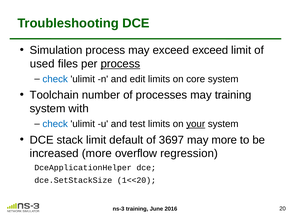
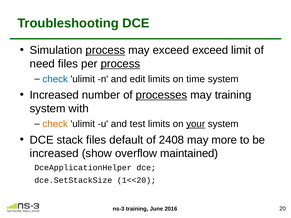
process at (105, 50) underline: none -> present
used: used -> need
core: core -> time
Toolchain at (54, 95): Toolchain -> Increased
processes underline: none -> present
check at (55, 124) colour: blue -> orange
stack limit: limit -> files
3697: 3697 -> 2408
increased more: more -> show
regression: regression -> maintained
